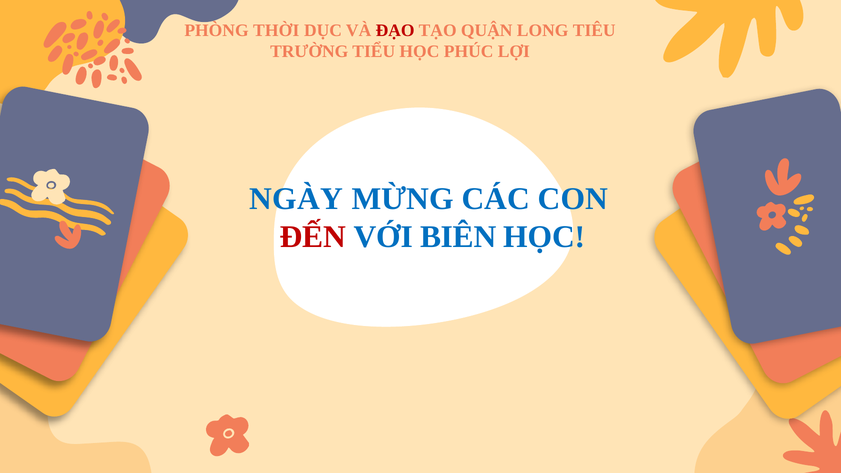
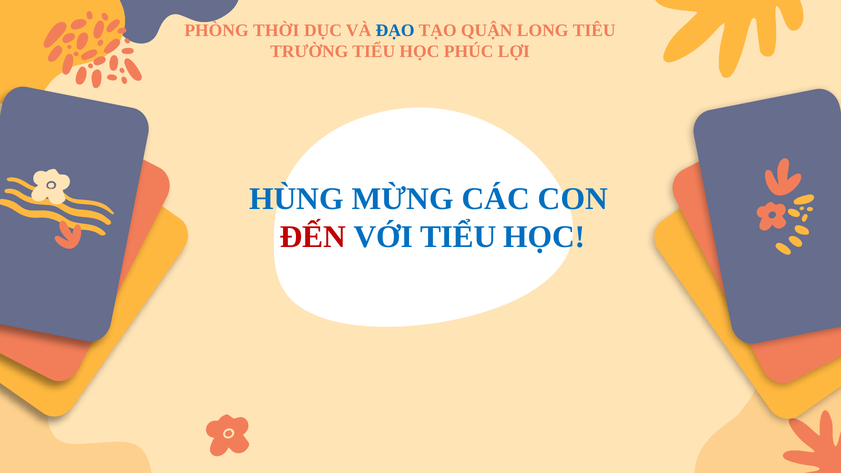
ĐẠO colour: red -> blue
NGÀY: NGÀY -> HÙNG
VỚI BIÊN: BIÊN -> TIỂU
